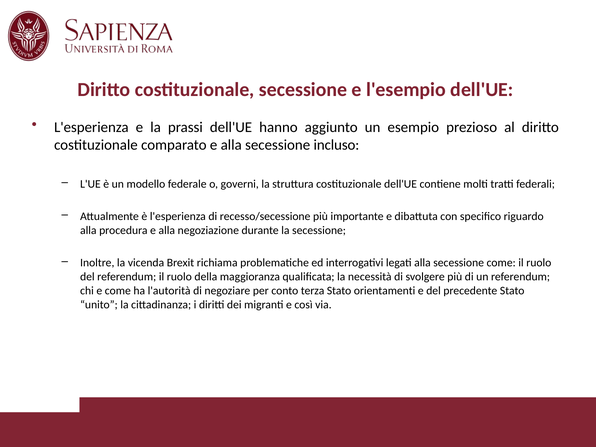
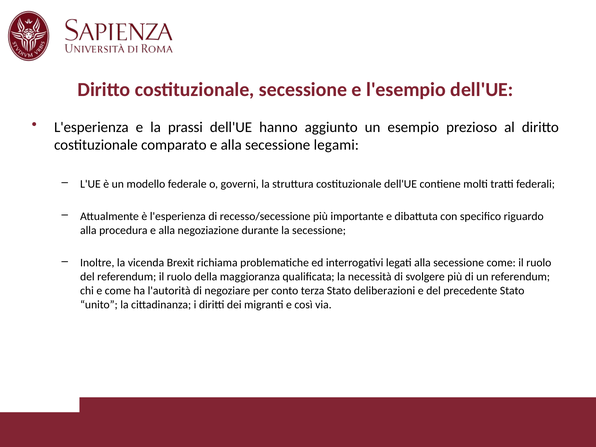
incluso: incluso -> legami
orientamenti: orientamenti -> deliberazioni
